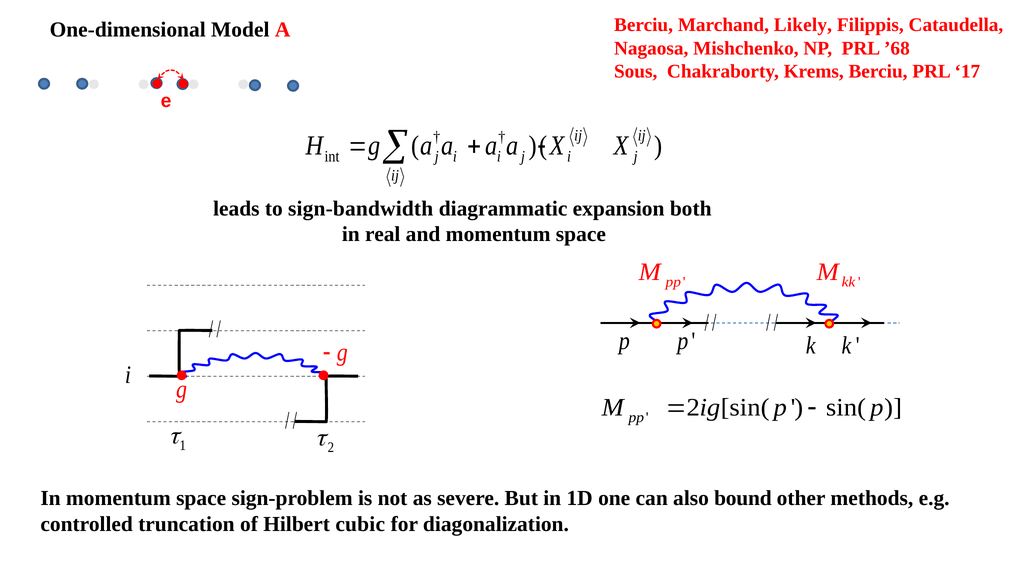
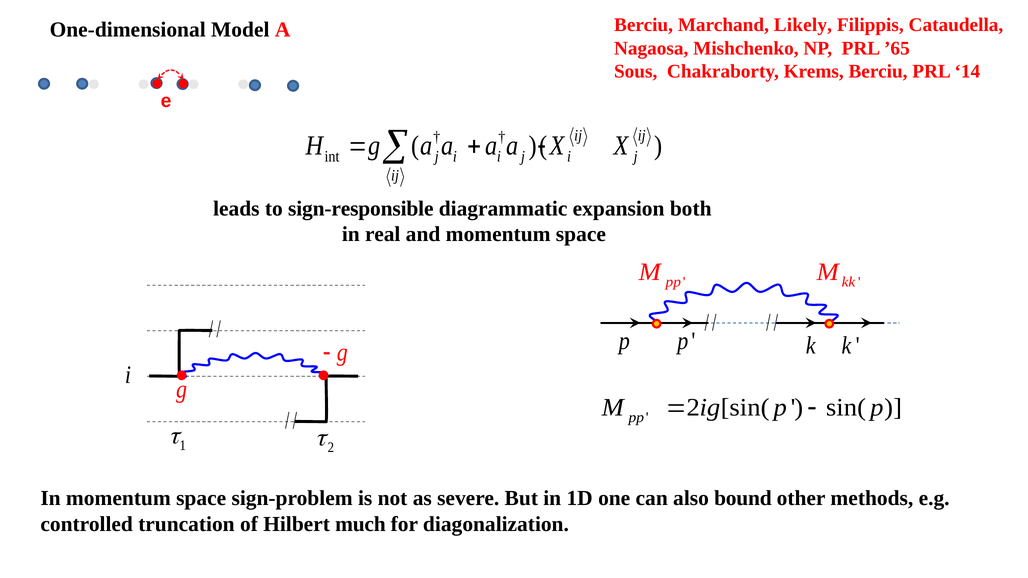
’68: ’68 -> ’65
17: 17 -> 14
sign-bandwidth: sign-bandwidth -> sign-responsible
cubic: cubic -> much
